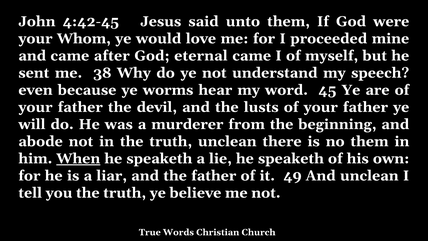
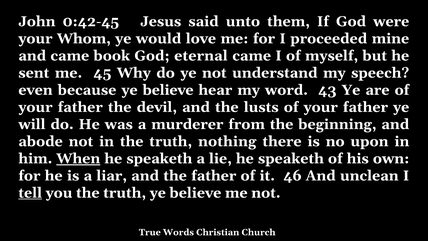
4:42-45: 4:42-45 -> 0:42-45
after: after -> book
38: 38 -> 45
because ye worms: worms -> believe
45: 45 -> 43
truth unclean: unclean -> nothing
no them: them -> upon
49: 49 -> 46
tell underline: none -> present
